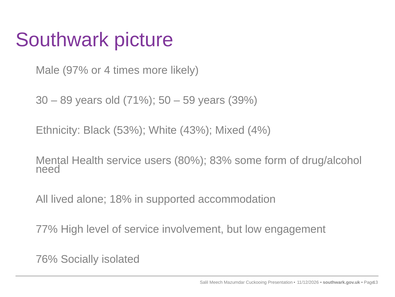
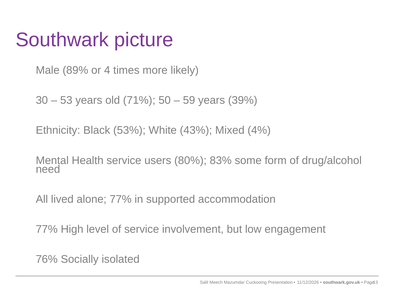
97%: 97% -> 89%
89: 89 -> 53
alone 18%: 18% -> 77%
